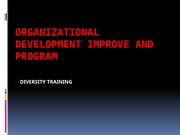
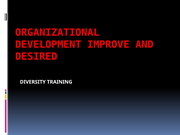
PROGRAM: PROGRAM -> DESIRED
